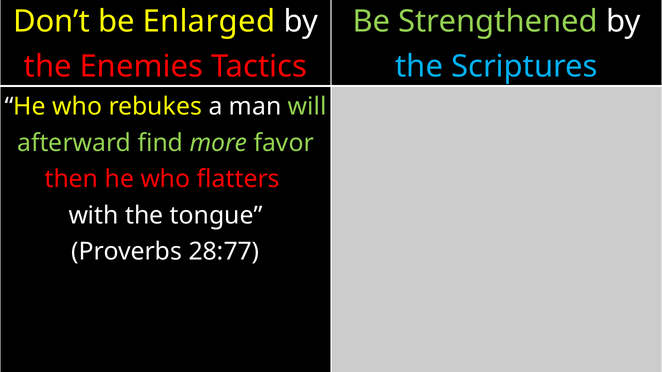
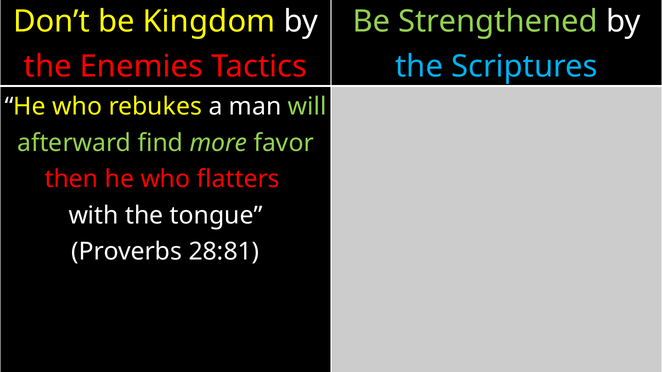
Enlarged: Enlarged -> Kingdom
28:77: 28:77 -> 28:81
